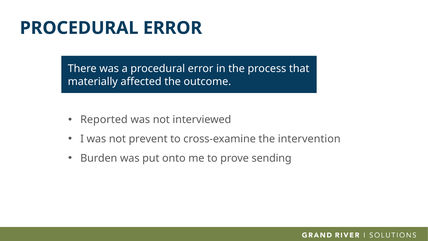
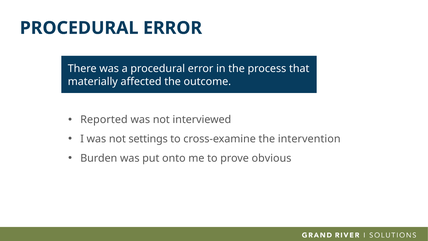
prevent: prevent -> settings
sending: sending -> obvious
